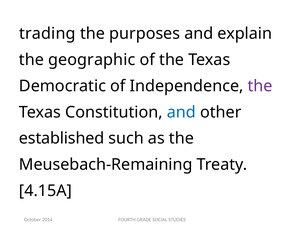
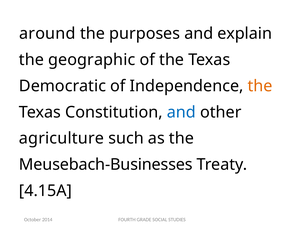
trading: trading -> around
the at (260, 86) colour: purple -> orange
established: established -> agriculture
Meusebach-Remaining: Meusebach-Remaining -> Meusebach-Businesses
